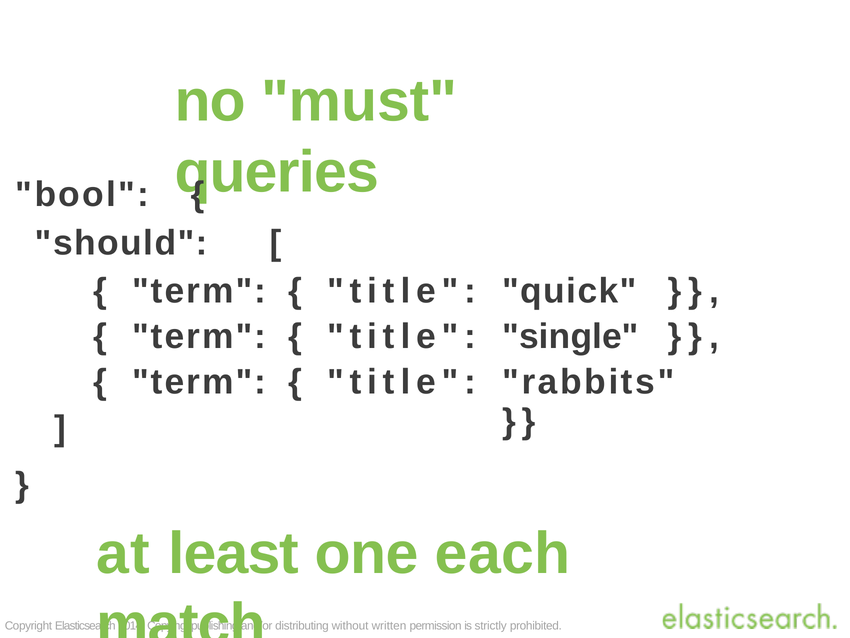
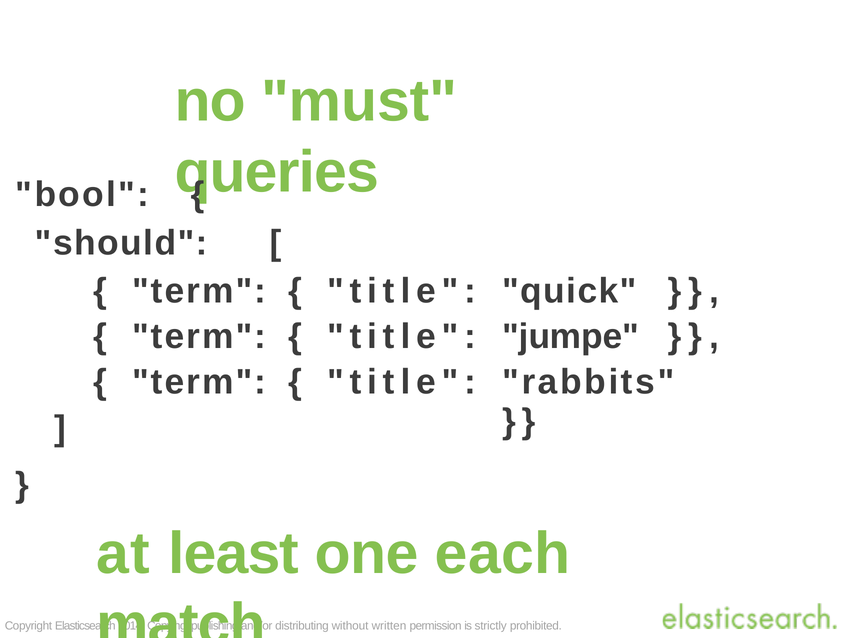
single: single -> jumpe
